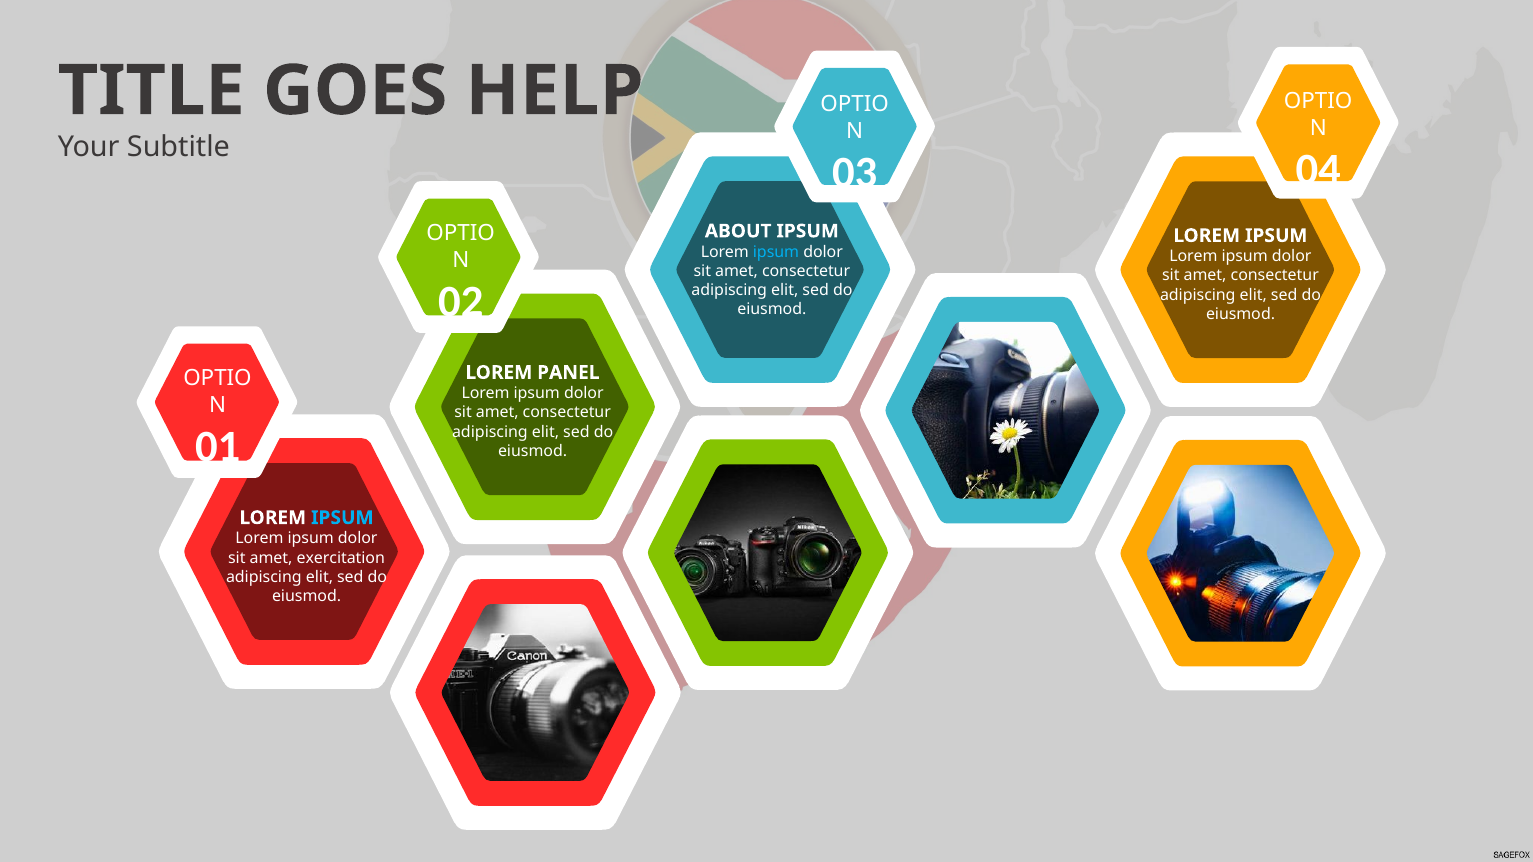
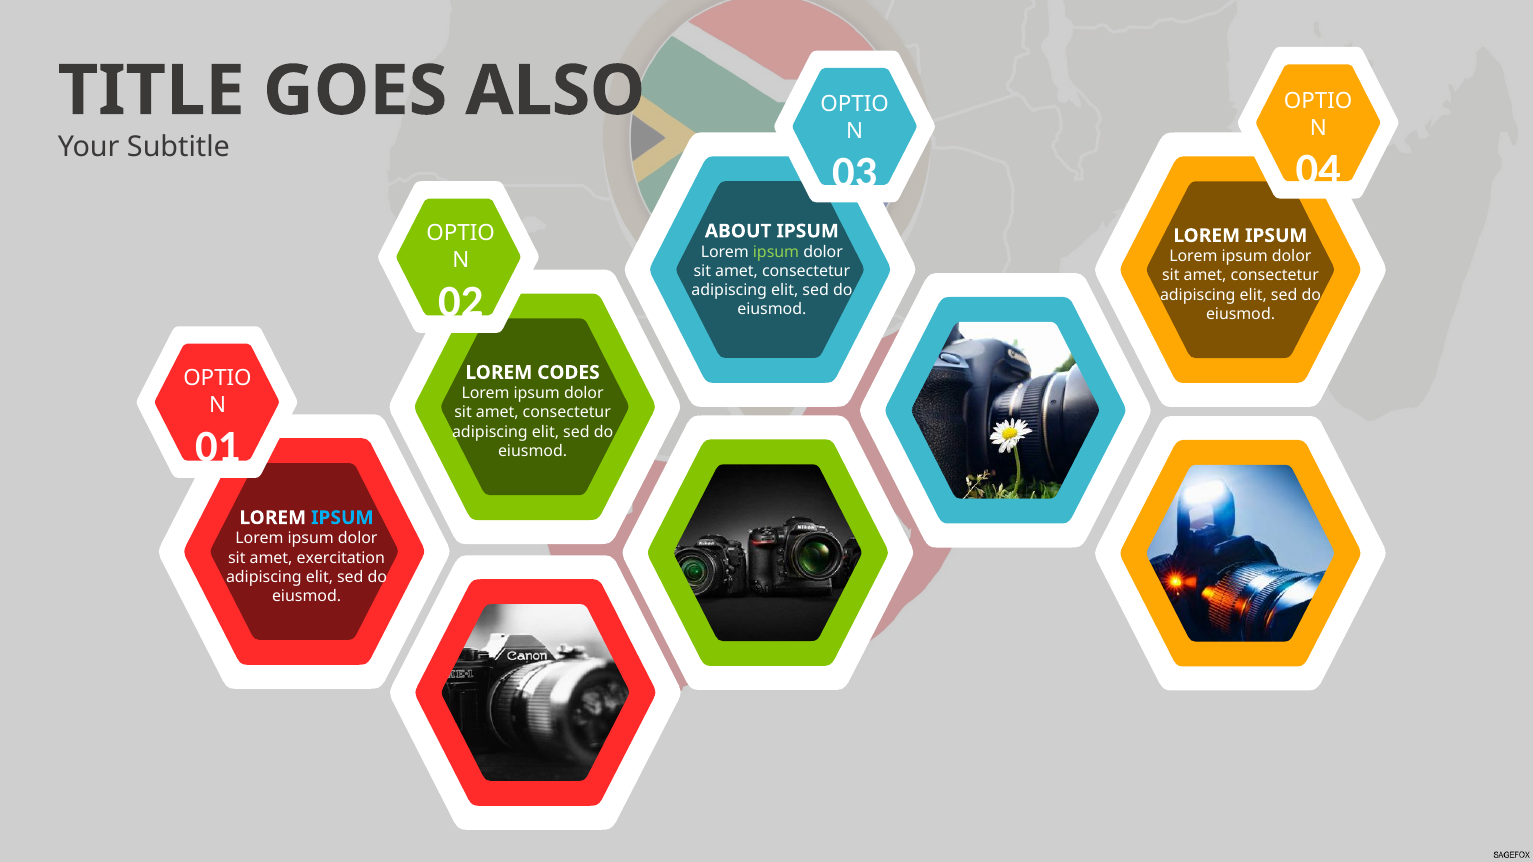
HELP: HELP -> ALSO
ipsum at (776, 252) colour: light blue -> light green
PANEL: PANEL -> CODES
